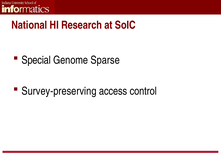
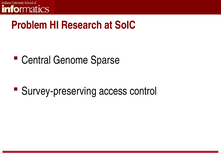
National: National -> Problem
Special: Special -> Central
